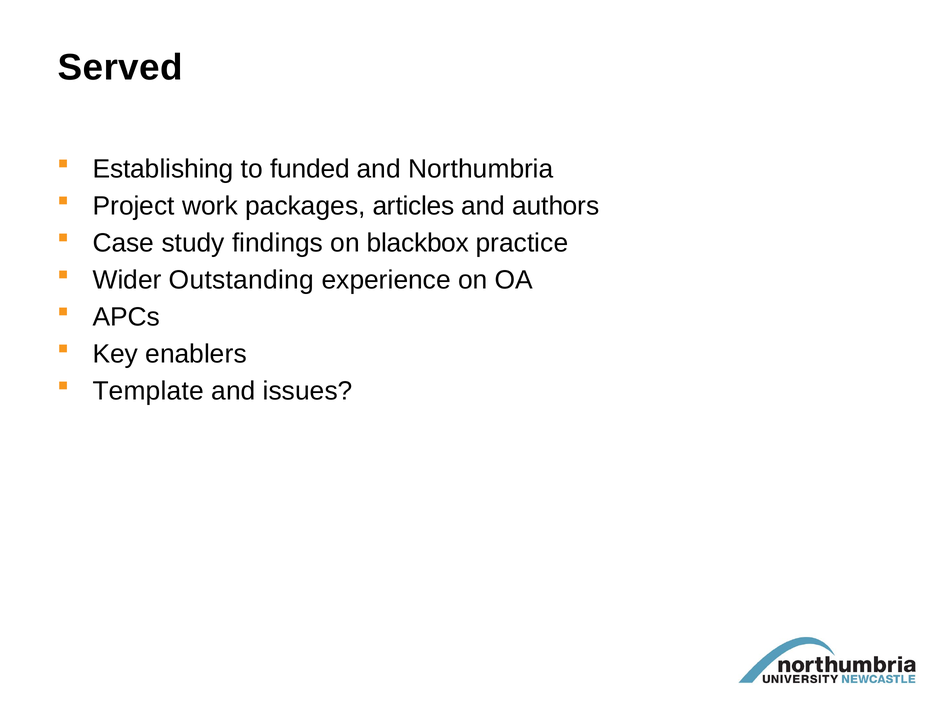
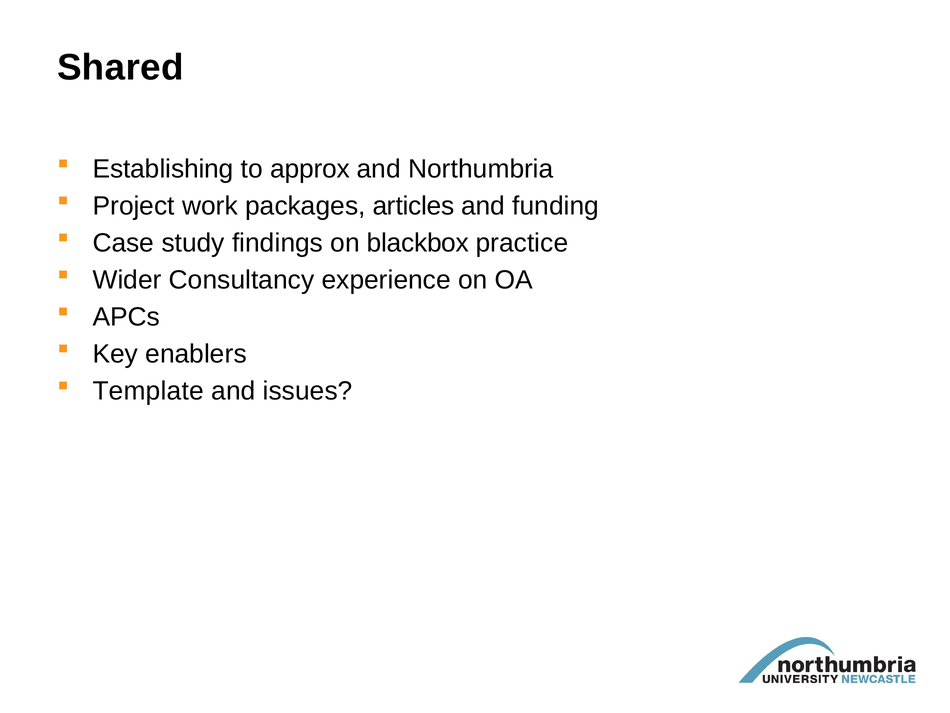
Served: Served -> Shared
funded: funded -> approx
authors: authors -> funding
Outstanding: Outstanding -> Consultancy
